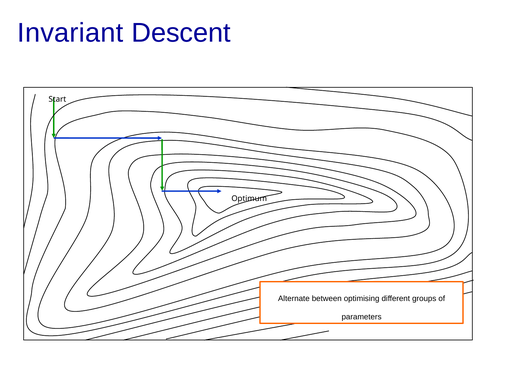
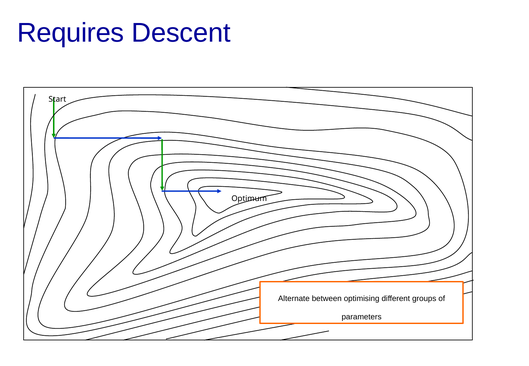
Invariant: Invariant -> Requires
